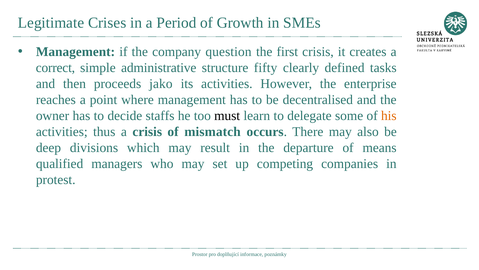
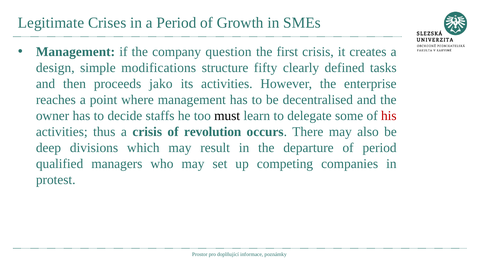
correct: correct -> design
administrative: administrative -> modifications
his colour: orange -> red
mismatch: mismatch -> revolution
of means: means -> period
